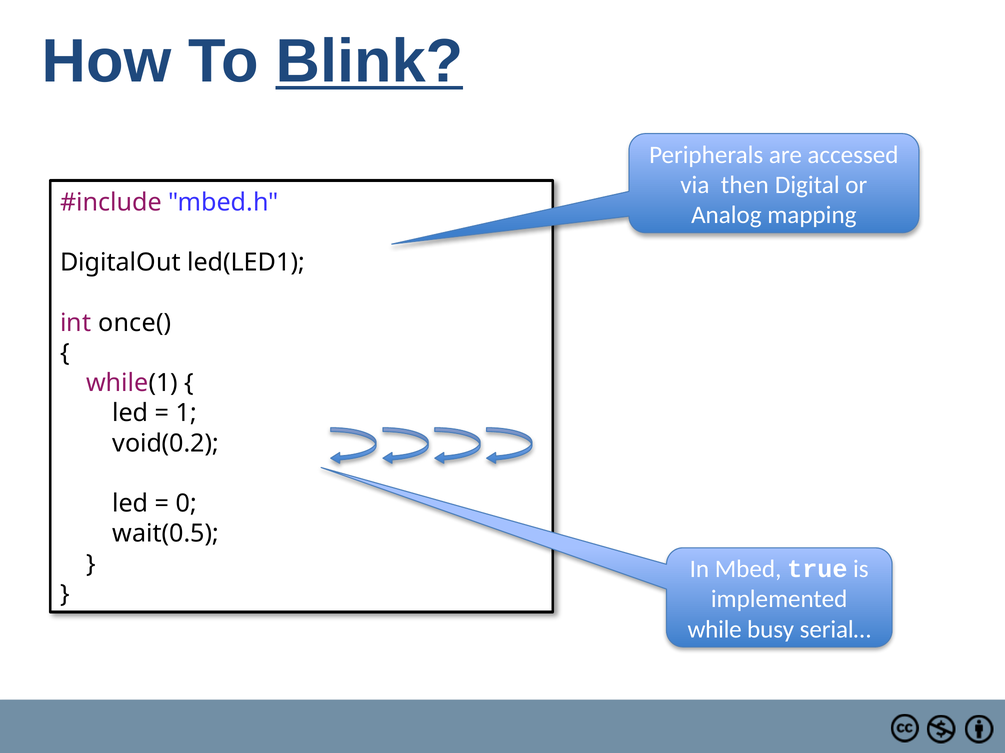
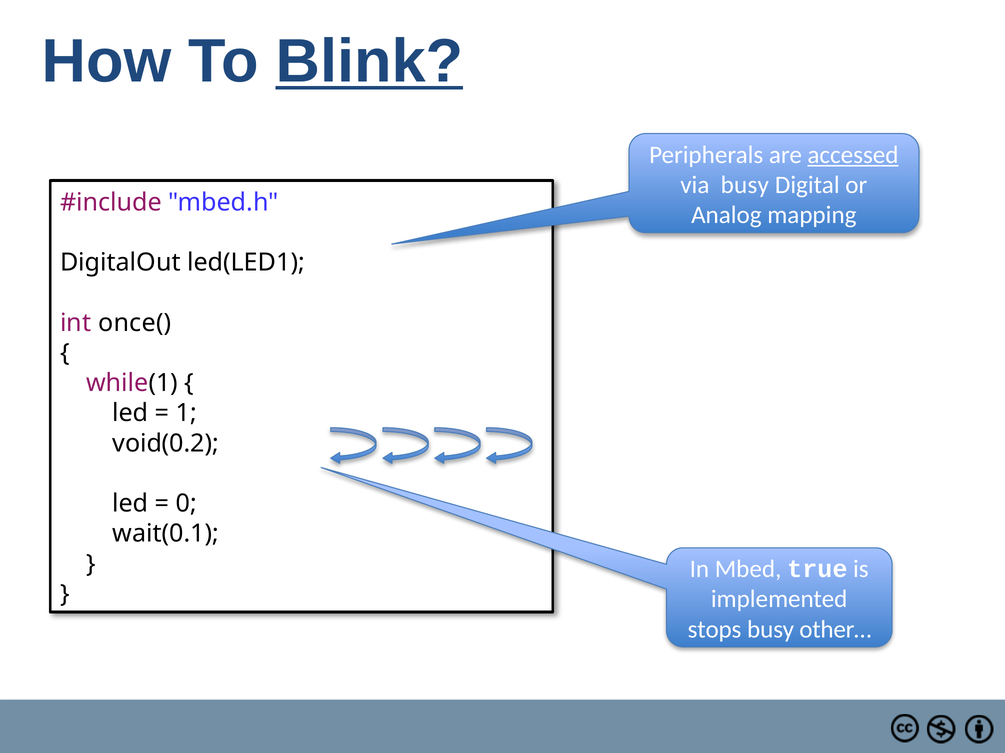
accessed underline: none -> present
via then: then -> busy
wait(0.5: wait(0.5 -> wait(0.1
while: while -> stops
serial…: serial… -> other…
